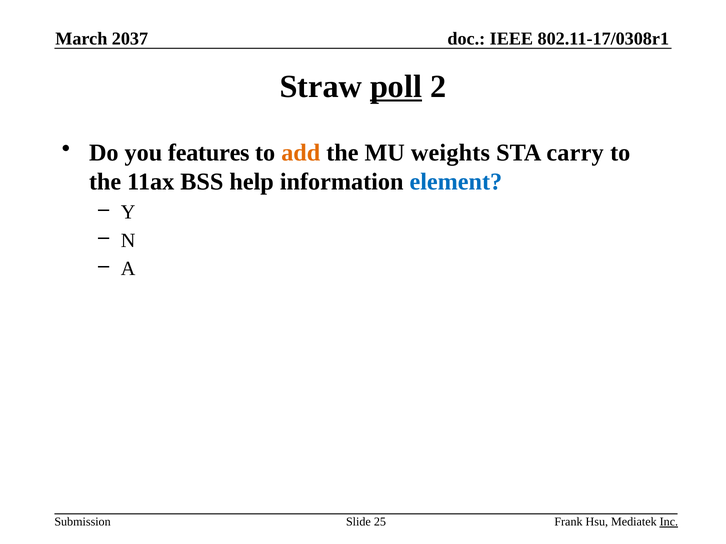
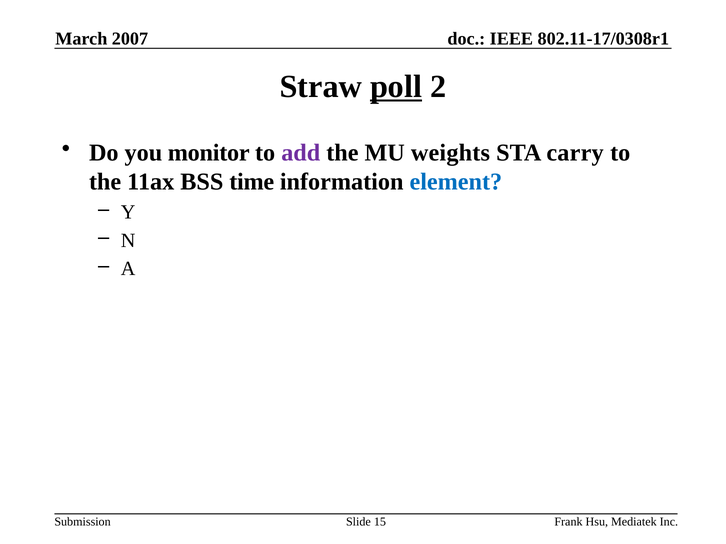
2037: 2037 -> 2007
features: features -> monitor
add colour: orange -> purple
help: help -> time
25: 25 -> 15
Inc underline: present -> none
